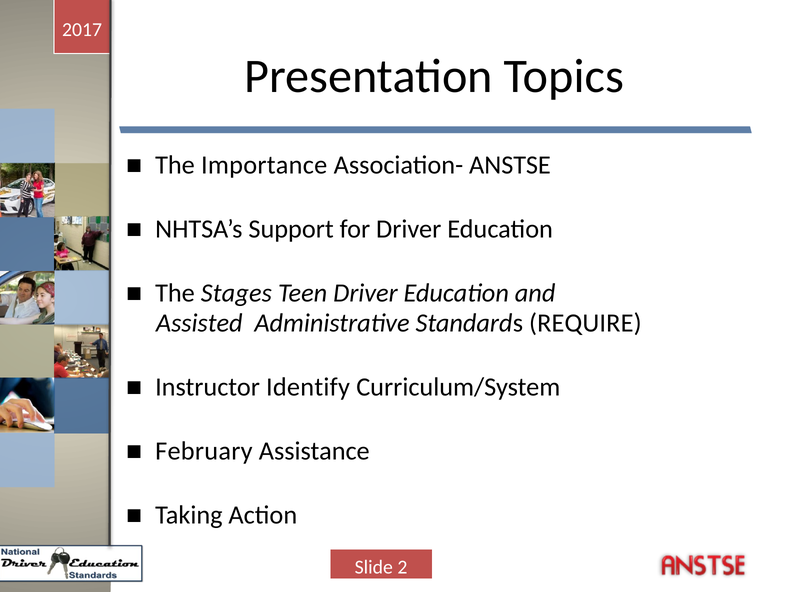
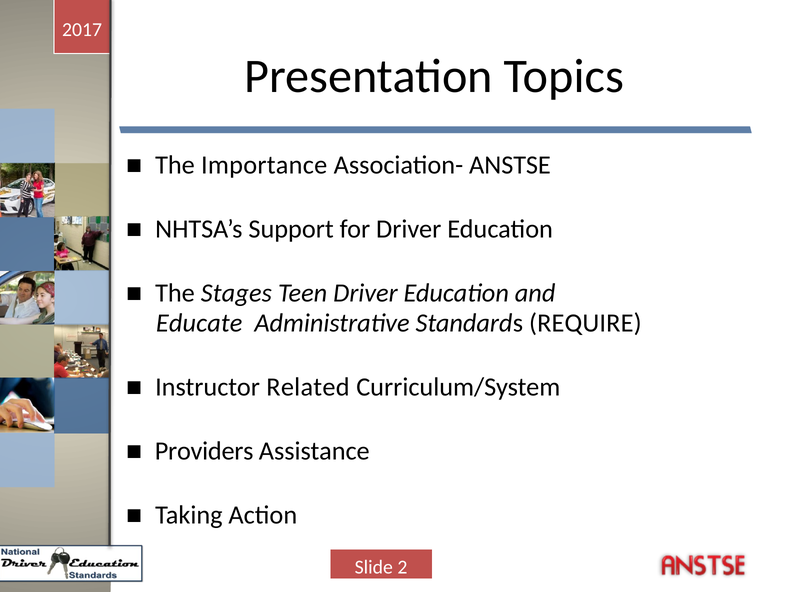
Assisted: Assisted -> Educate
Identify: Identify -> Related
February: February -> Providers
